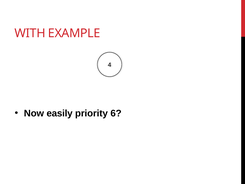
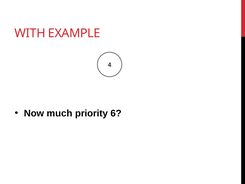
easily: easily -> much
